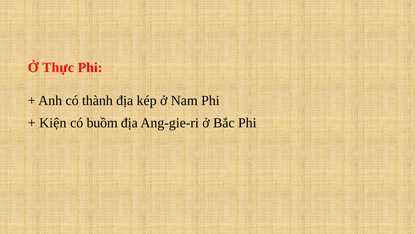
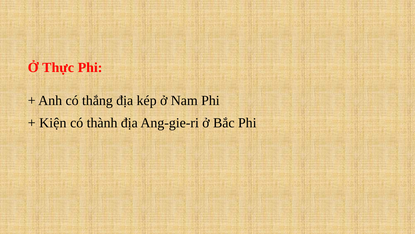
thành: thành -> thắng
buồm: buồm -> thành
